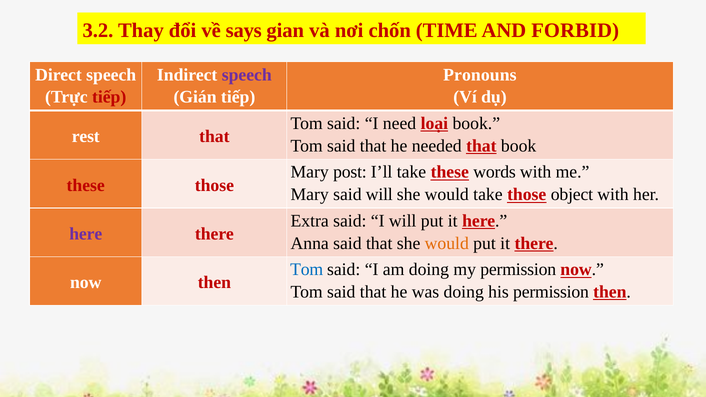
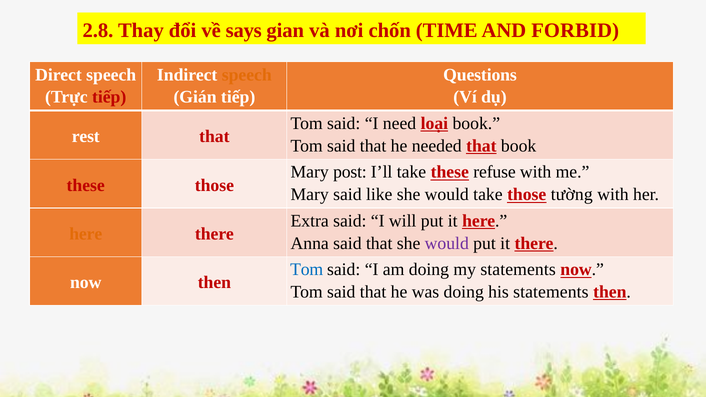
3.2: 3.2 -> 2.8
speech at (247, 75) colour: purple -> orange
Pronouns: Pronouns -> Questions
words: words -> refuse
said will: will -> like
object: object -> tường
here at (86, 234) colour: purple -> orange
would at (447, 243) colour: orange -> purple
my permission: permission -> statements
his permission: permission -> statements
